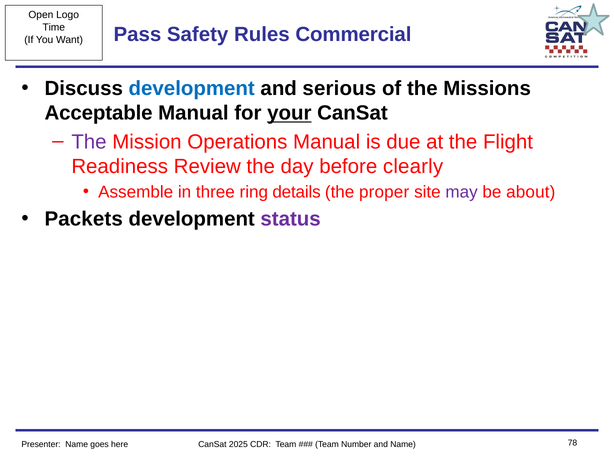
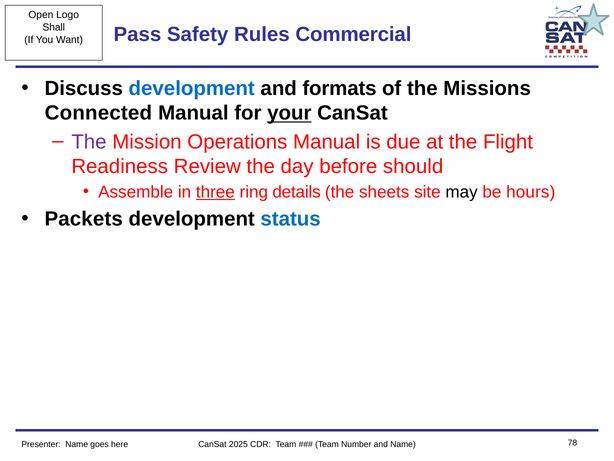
Time: Time -> Shall
serious: serious -> formats
Acceptable: Acceptable -> Connected
clearly: clearly -> should
three underline: none -> present
proper: proper -> sheets
may colour: purple -> black
about: about -> hours
status colour: purple -> blue
